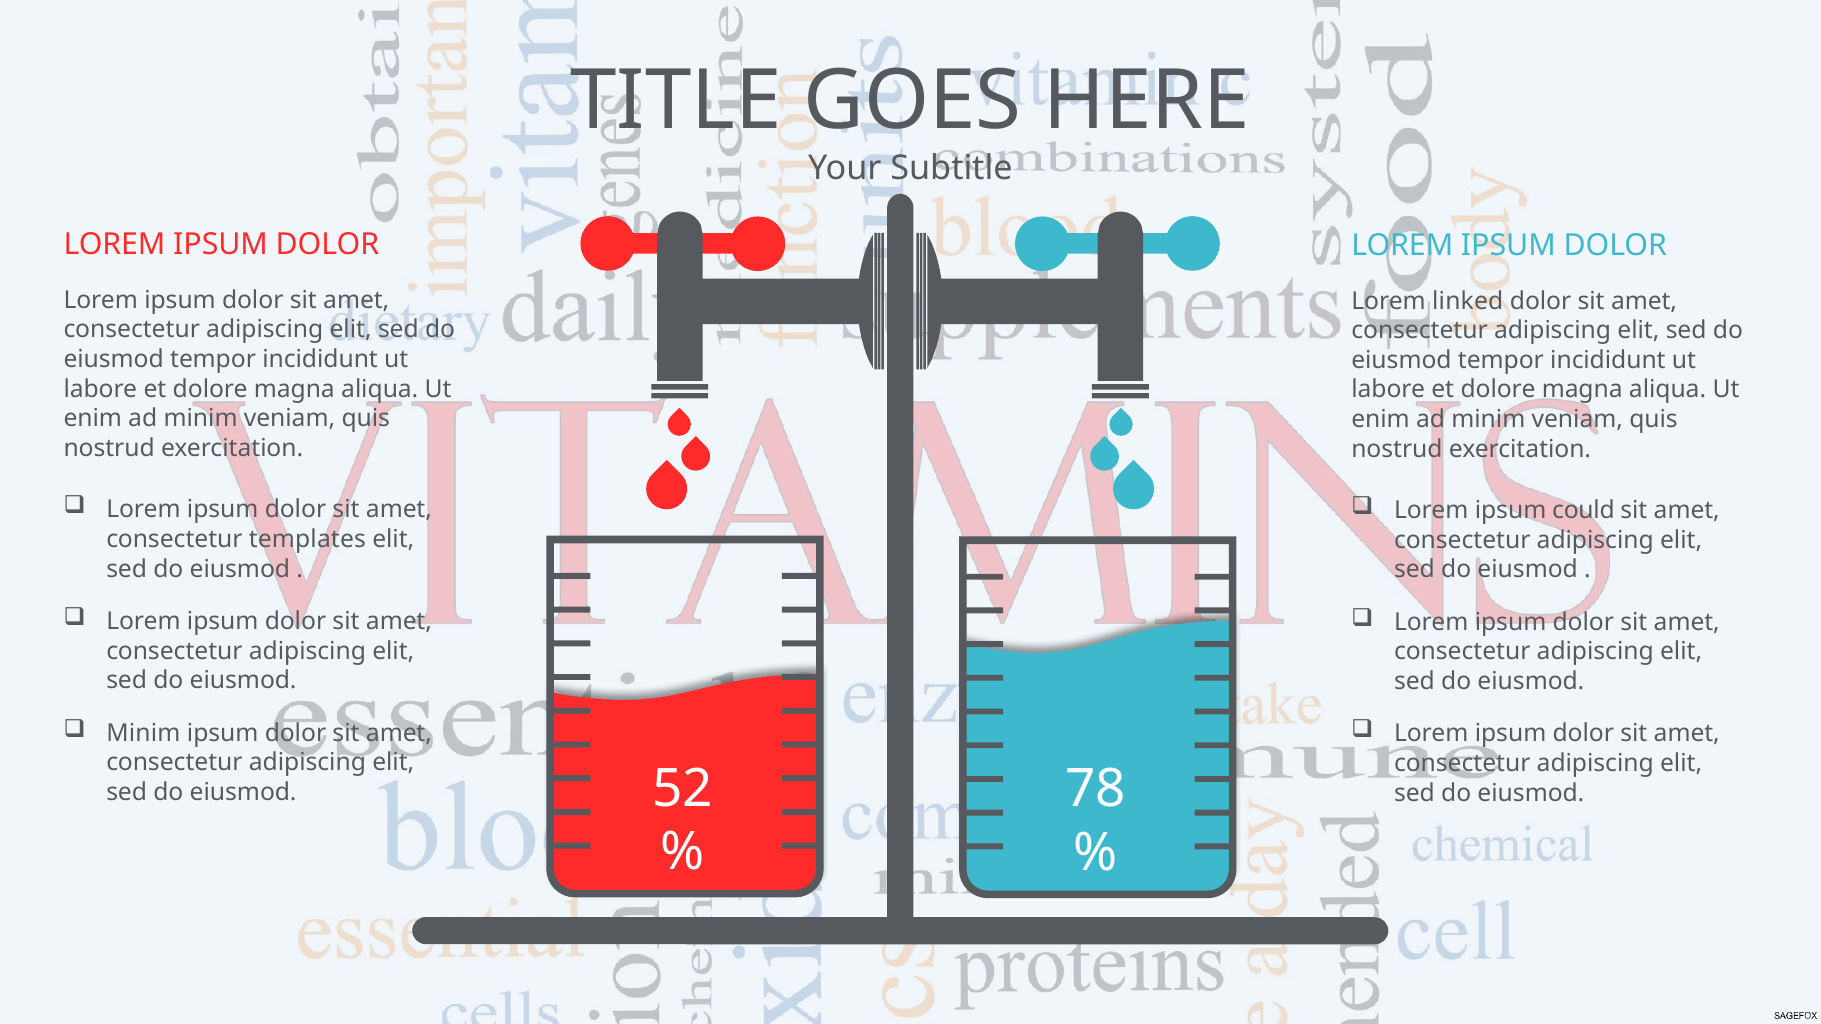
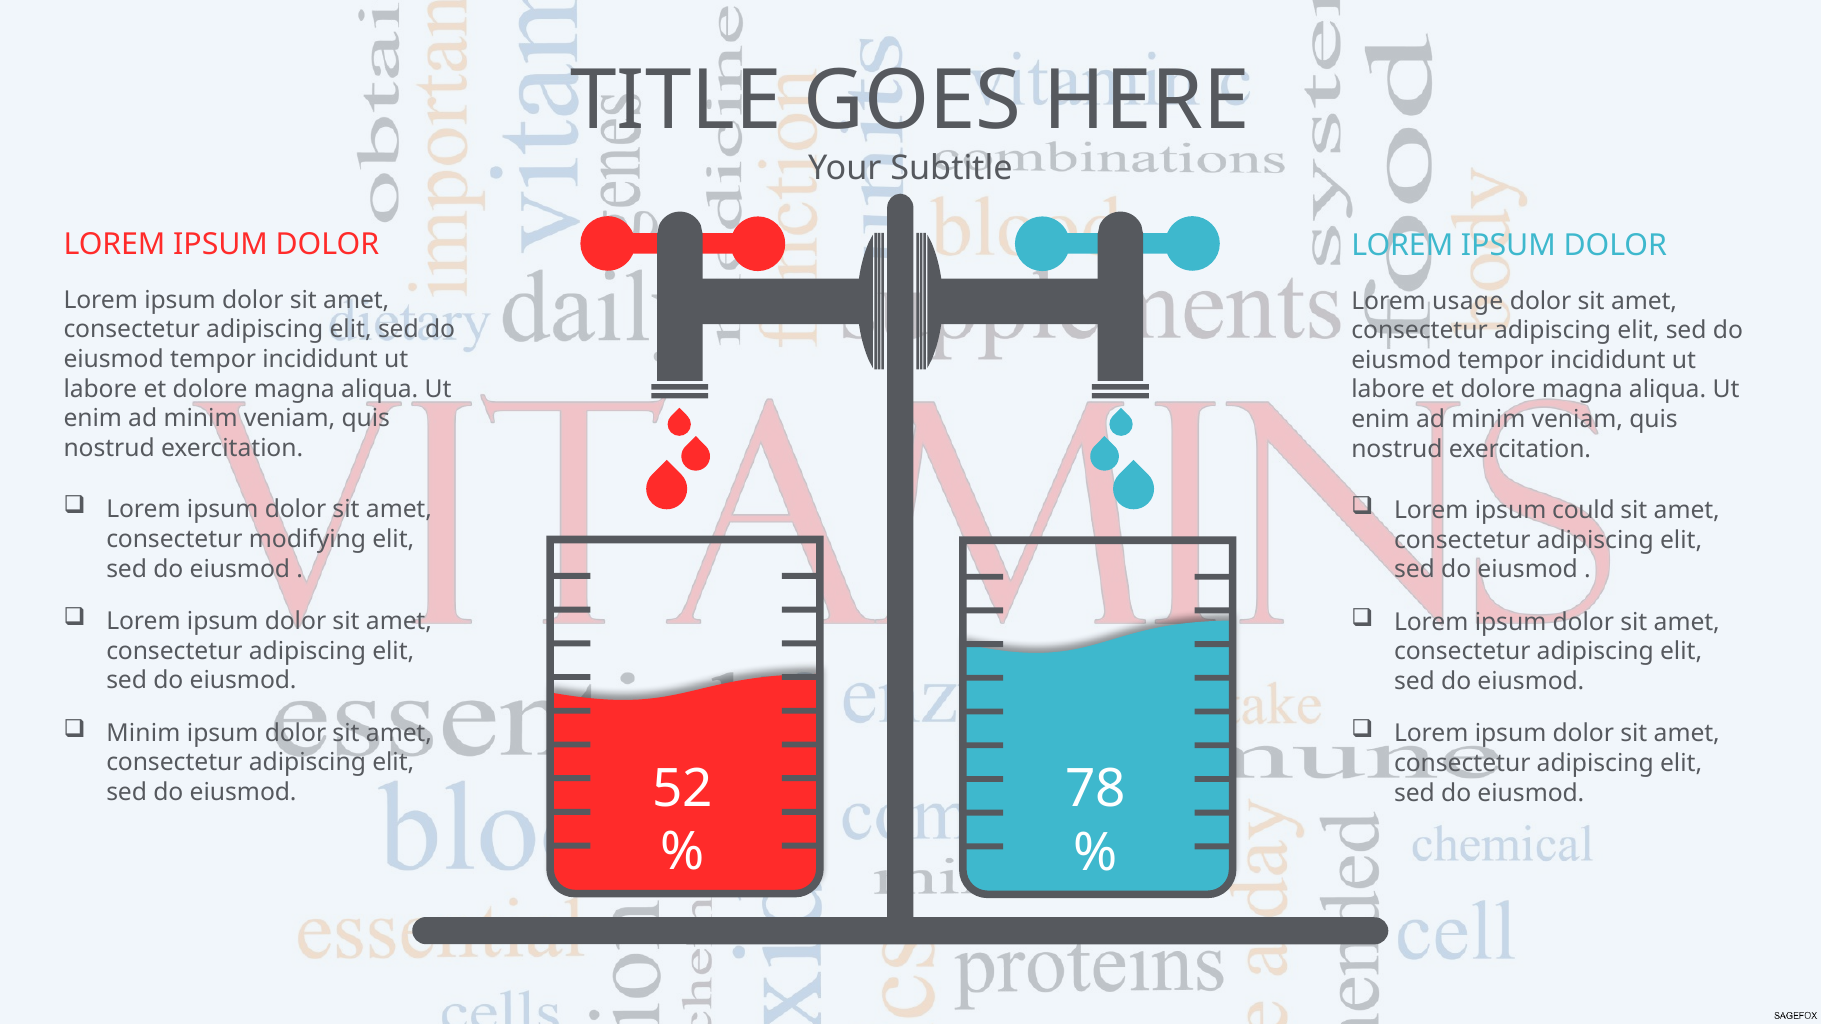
linked: linked -> usage
templates: templates -> modifying
